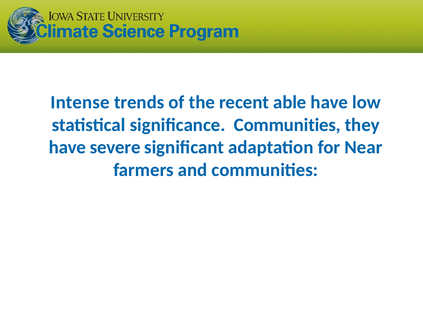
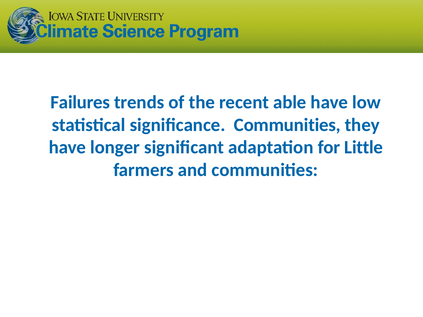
Intense: Intense -> Failures
severe: severe -> longer
Near: Near -> Little
